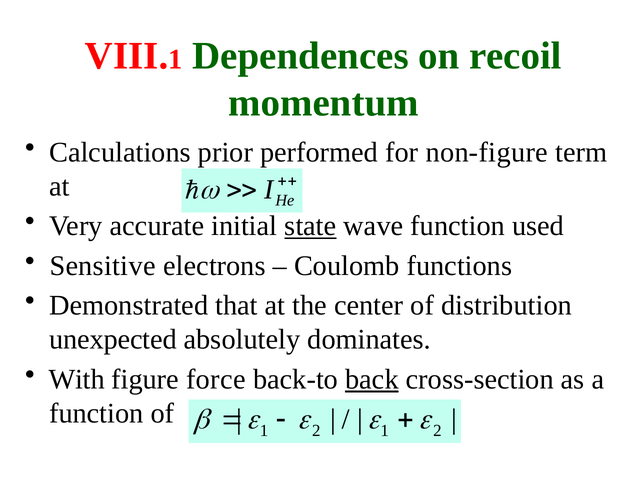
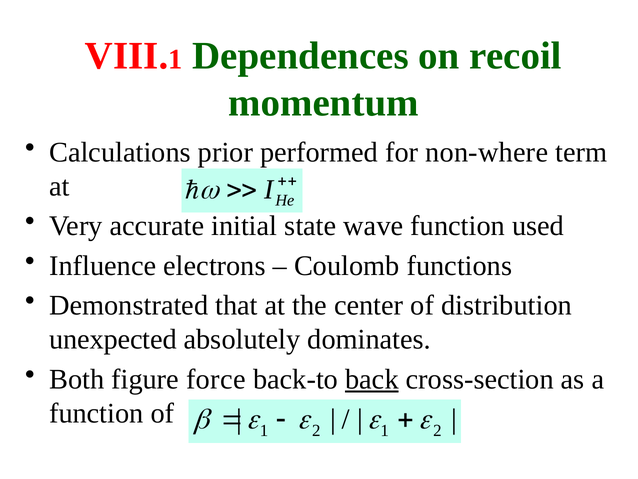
non-figure: non-figure -> non-where
state underline: present -> none
Sensitive: Sensitive -> Influence
With: With -> Both
